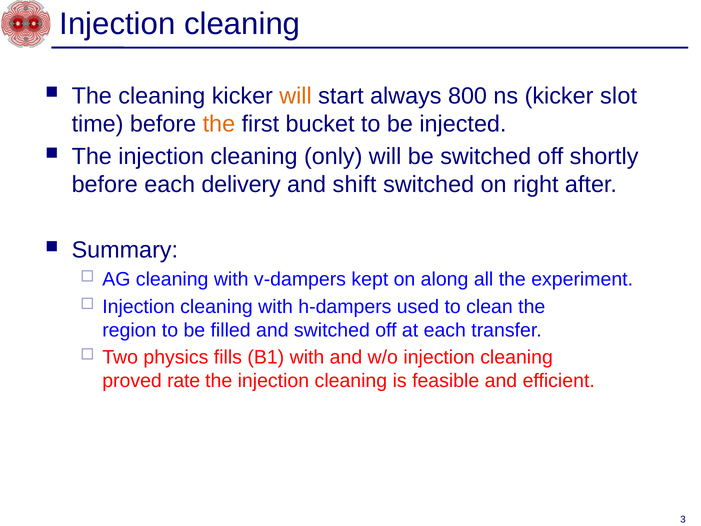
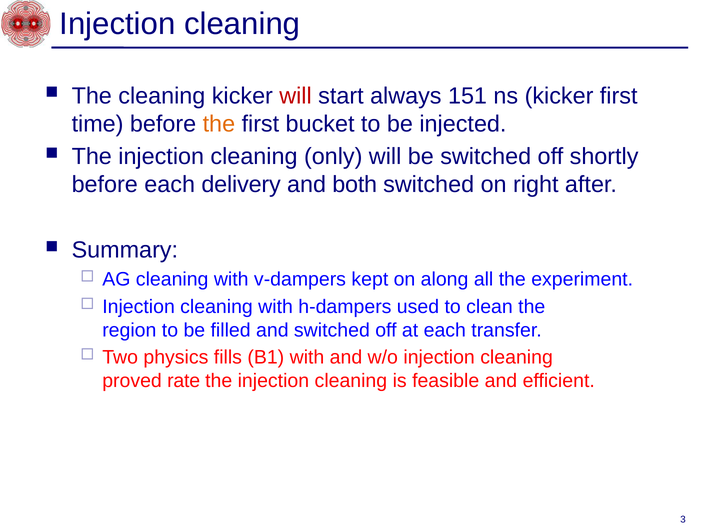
will at (296, 96) colour: orange -> red
800: 800 -> 151
kicker slot: slot -> first
shift: shift -> both
